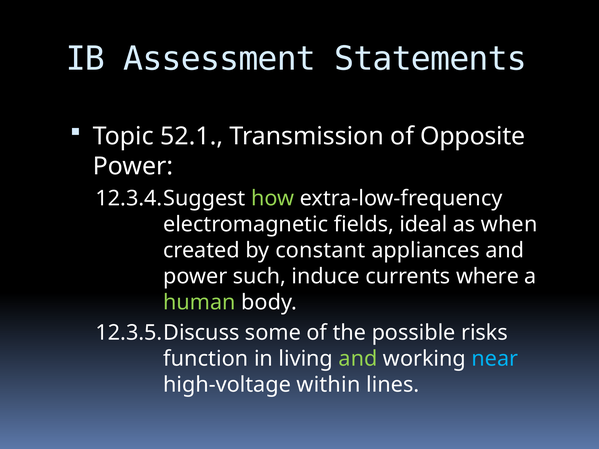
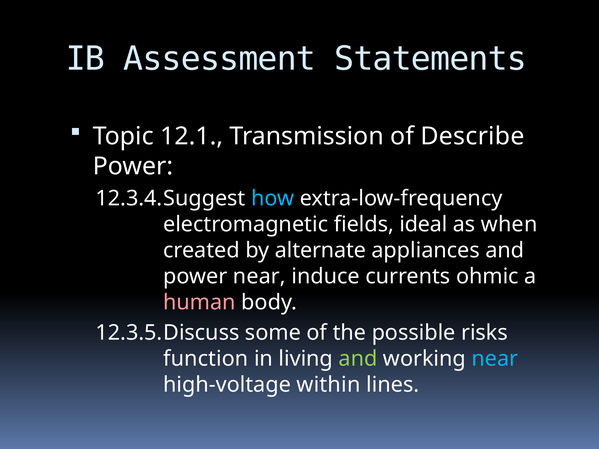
52.1: 52.1 -> 12.1
Opposite: Opposite -> Describe
how colour: light green -> light blue
constant: constant -> alternate
power such: such -> near
where: where -> ohmic
human colour: light green -> pink
